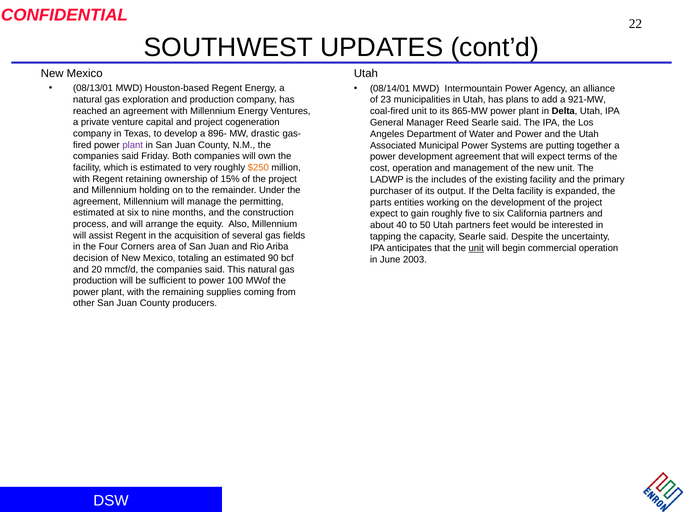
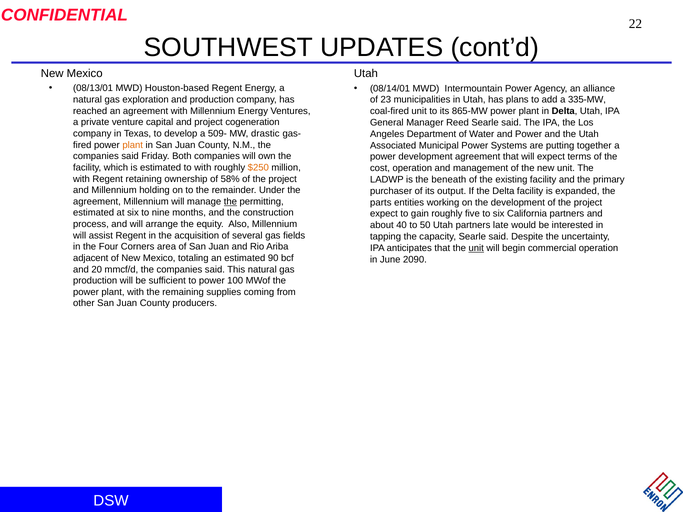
921-MW: 921-MW -> 335-MW
896-: 896- -> 509-
plant at (133, 145) colour: purple -> orange
to very: very -> with
15%: 15% -> 58%
includes: includes -> beneath
the at (230, 202) underline: none -> present
feet: feet -> late
decision: decision -> adjacent
2003: 2003 -> 2090
